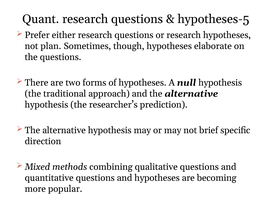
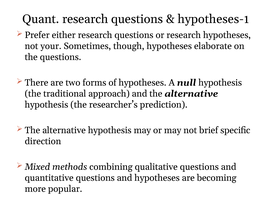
hypotheses-5: hypotheses-5 -> hypotheses-1
plan: plan -> your
